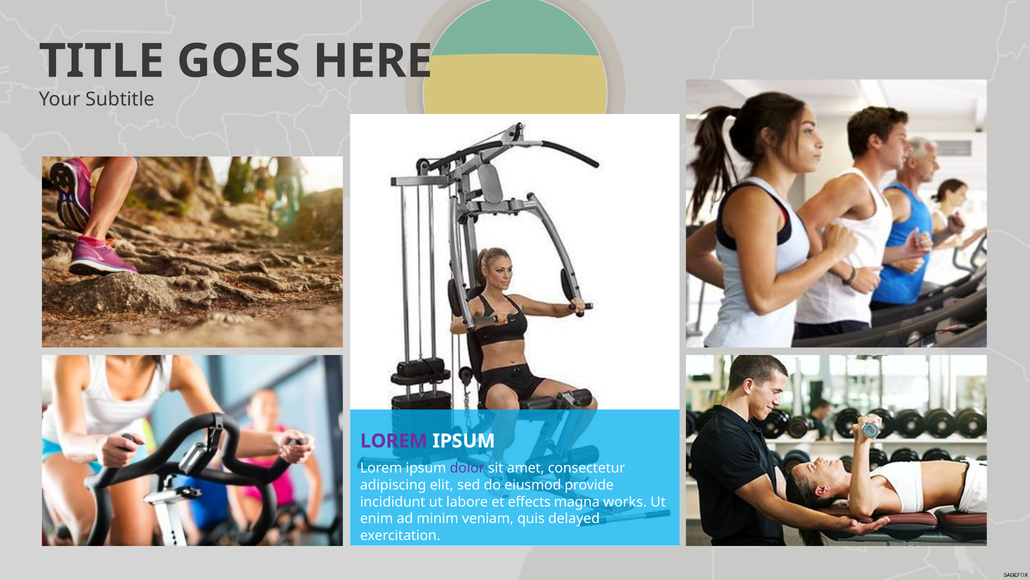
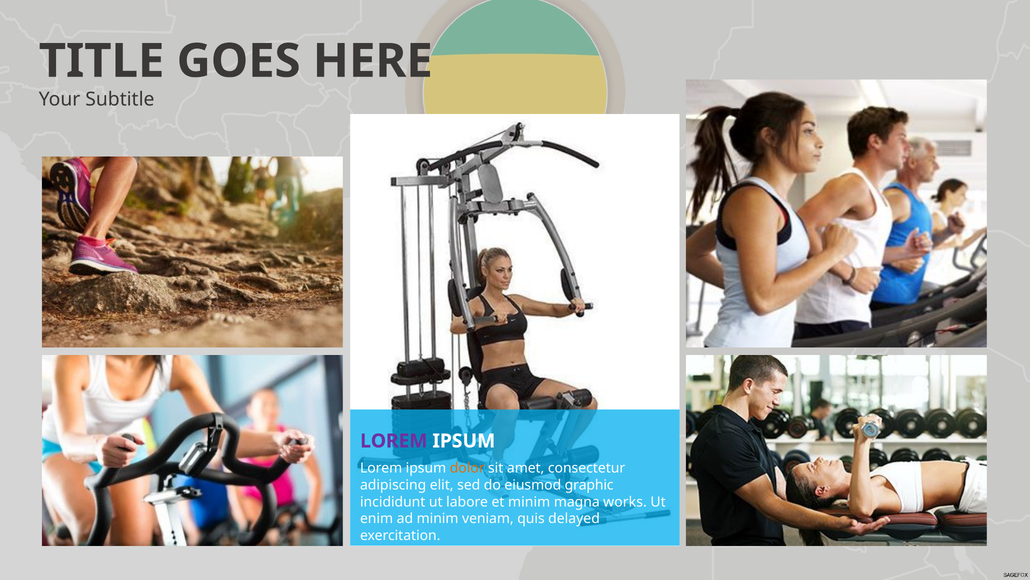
dolor colour: purple -> orange
provide: provide -> graphic
et effects: effects -> minim
